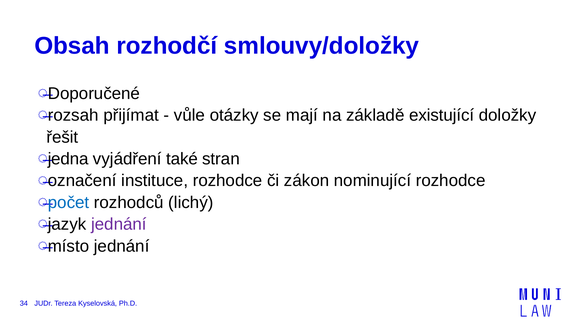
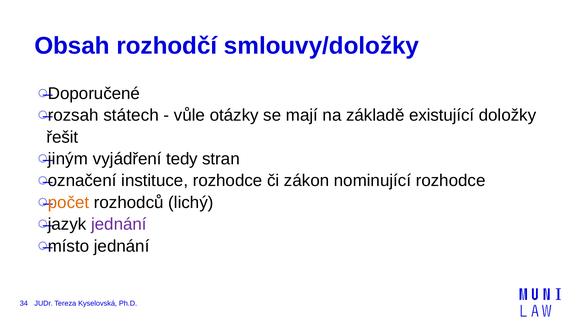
přijímat: přijímat -> státech
jedna: jedna -> jiným
také: také -> tedy
počet colour: blue -> orange
